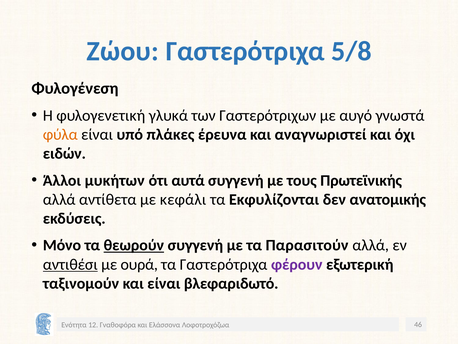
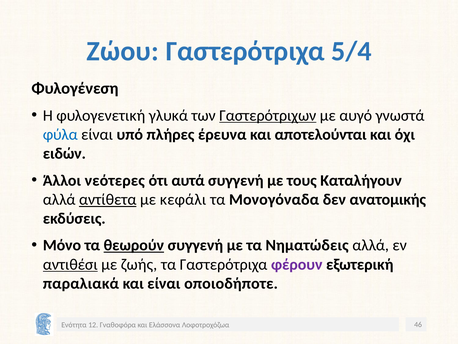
5/8: 5/8 -> 5/4
Γαστερότριχων underline: none -> present
φύλα colour: orange -> blue
πλάκες: πλάκες -> πλήρες
αναγνωριστεί: αναγνωριστεί -> αποτελούνται
μυκήτων: μυκήτων -> νεότερες
Πρωτεϊνικής: Πρωτεϊνικής -> Καταλήγουν
αντίθετα underline: none -> present
Εκφυλίζονται: Εκφυλίζονται -> Μονογόναδα
Παρασιτούν: Παρασιτούν -> Νηματώδεις
ουρά: ουρά -> ζωής
ταξινομούν: ταξινομούν -> παραλιακά
βλεφαριδωτό: βλεφαριδωτό -> οποιοδήποτε
